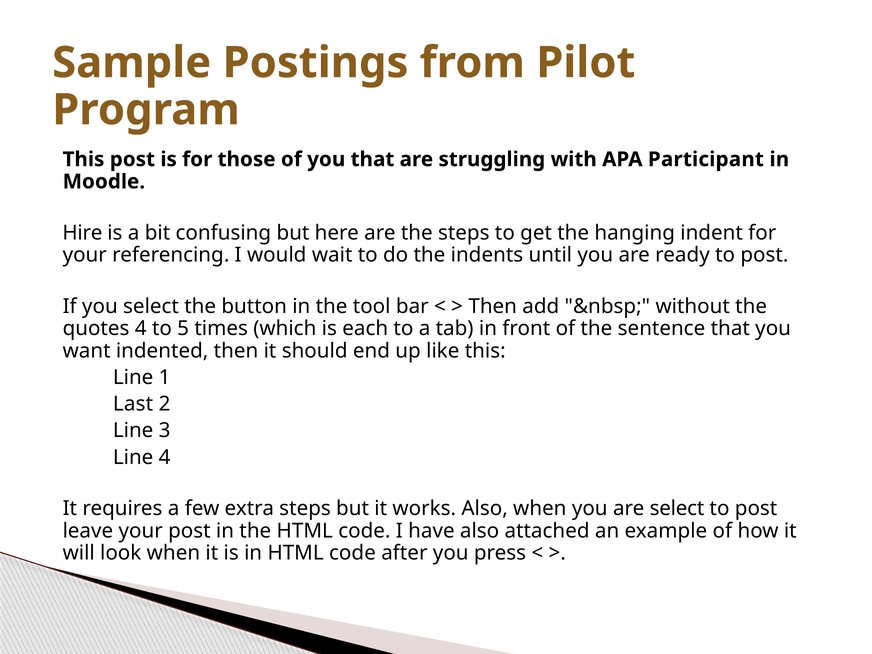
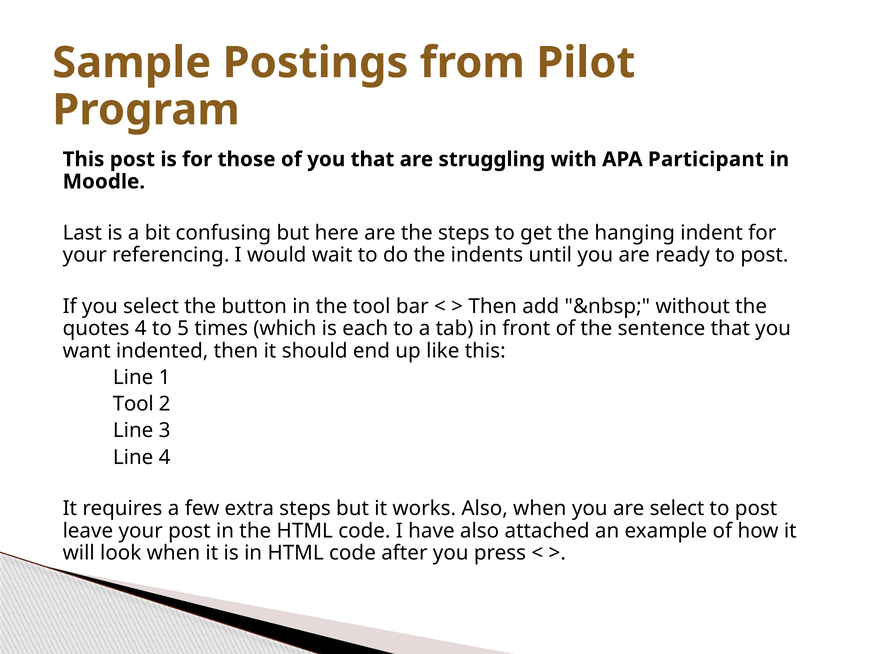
Hire: Hire -> Last
Last at (133, 404): Last -> Tool
